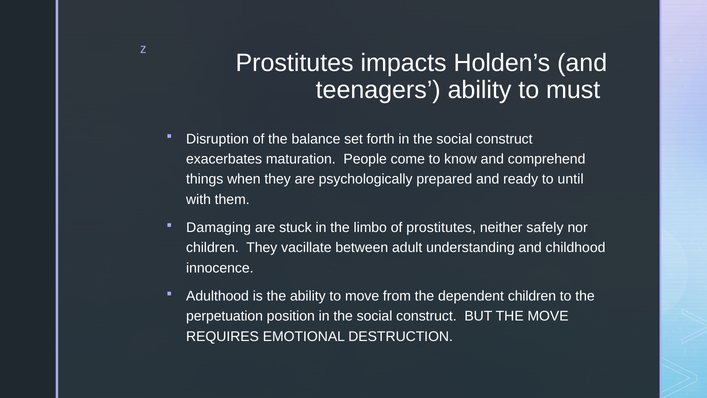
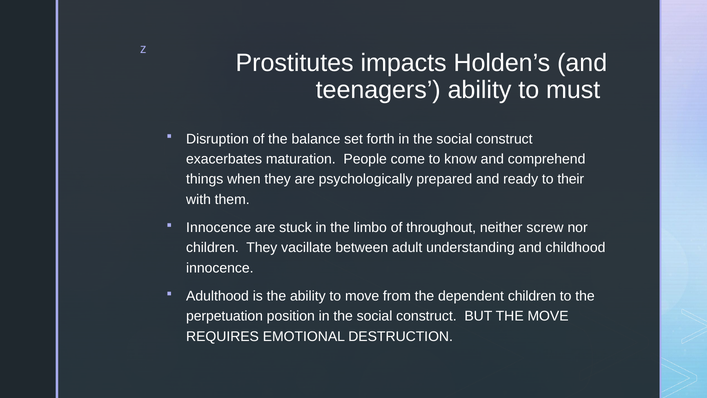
until: until -> their
Damaging at (219, 227): Damaging -> Innocence
of prostitutes: prostitutes -> throughout
safely: safely -> screw
